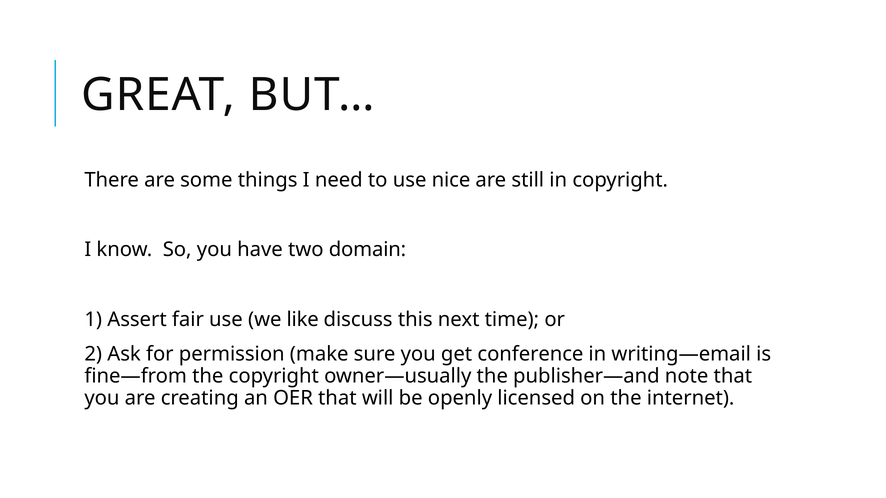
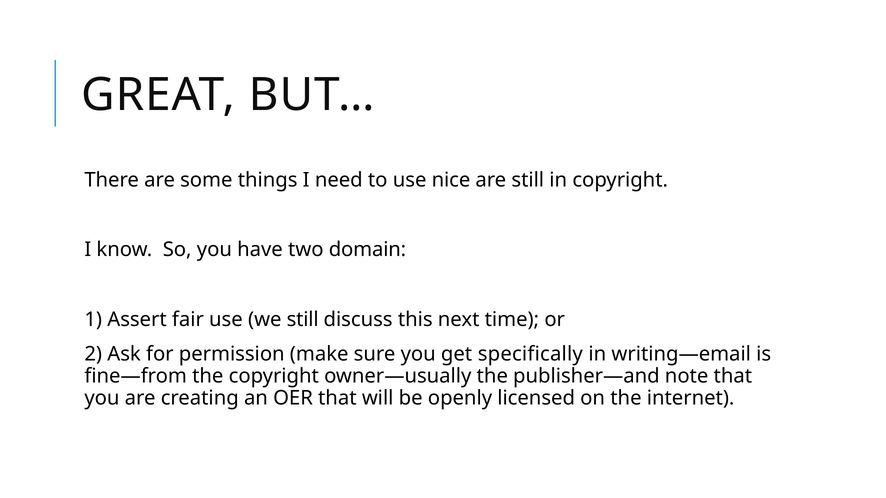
we like: like -> still
conference: conference -> specifically
